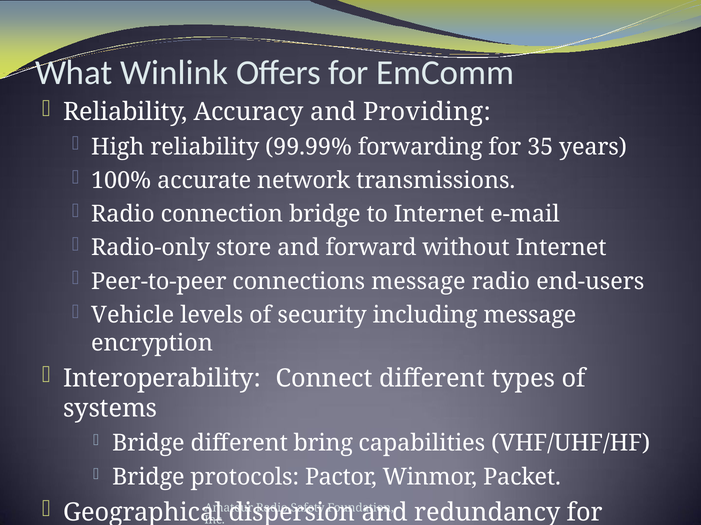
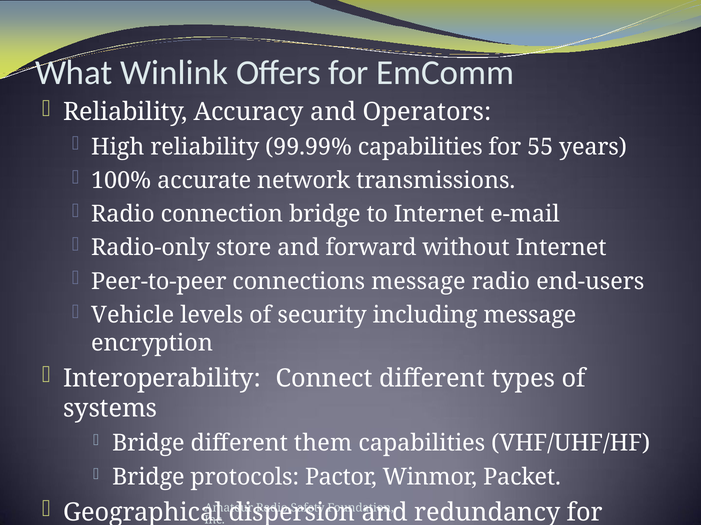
Providing: Providing -> Operators
99.99% forwarding: forwarding -> capabilities
35: 35 -> 55
bring: bring -> them
